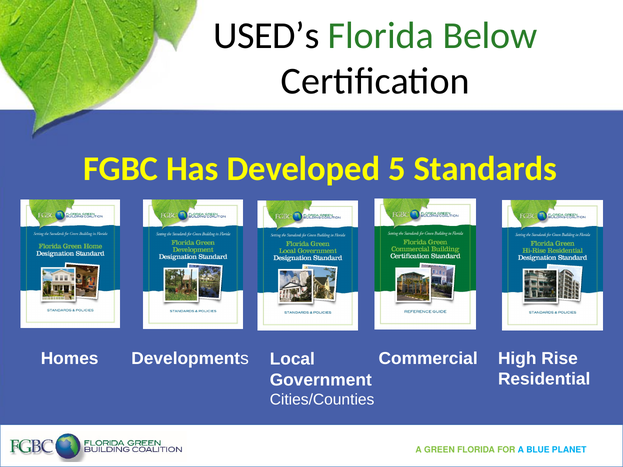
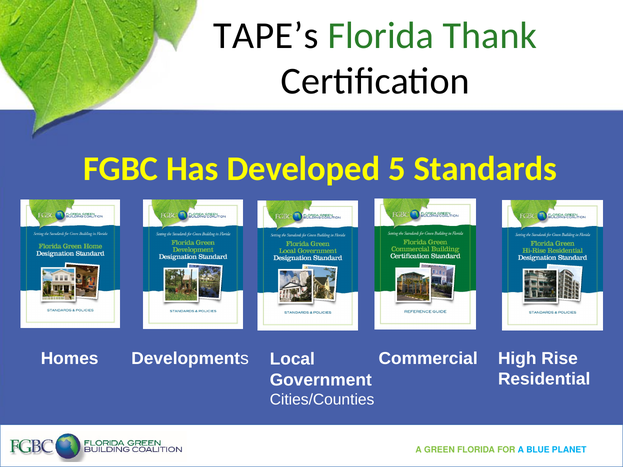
USED’s: USED’s -> TAPE’s
Below: Below -> Thank
